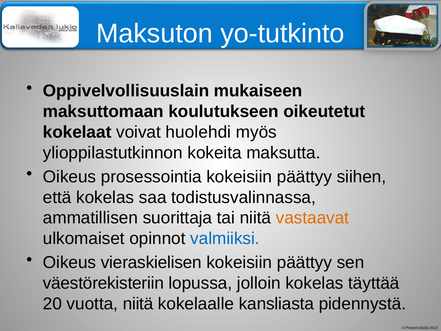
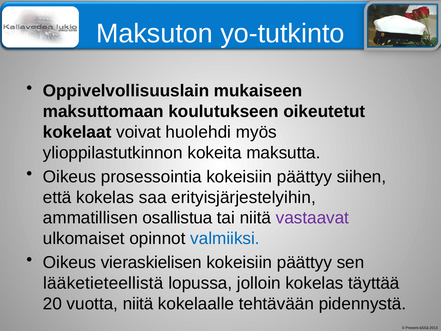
todistusvalinnassa: todistusvalinnassa -> erityisjärjestelyihin
suorittaja: suorittaja -> osallistua
vastaavat colour: orange -> purple
väestörekisteriin: väestörekisteriin -> lääketieteellistä
kansliasta: kansliasta -> tehtävään
